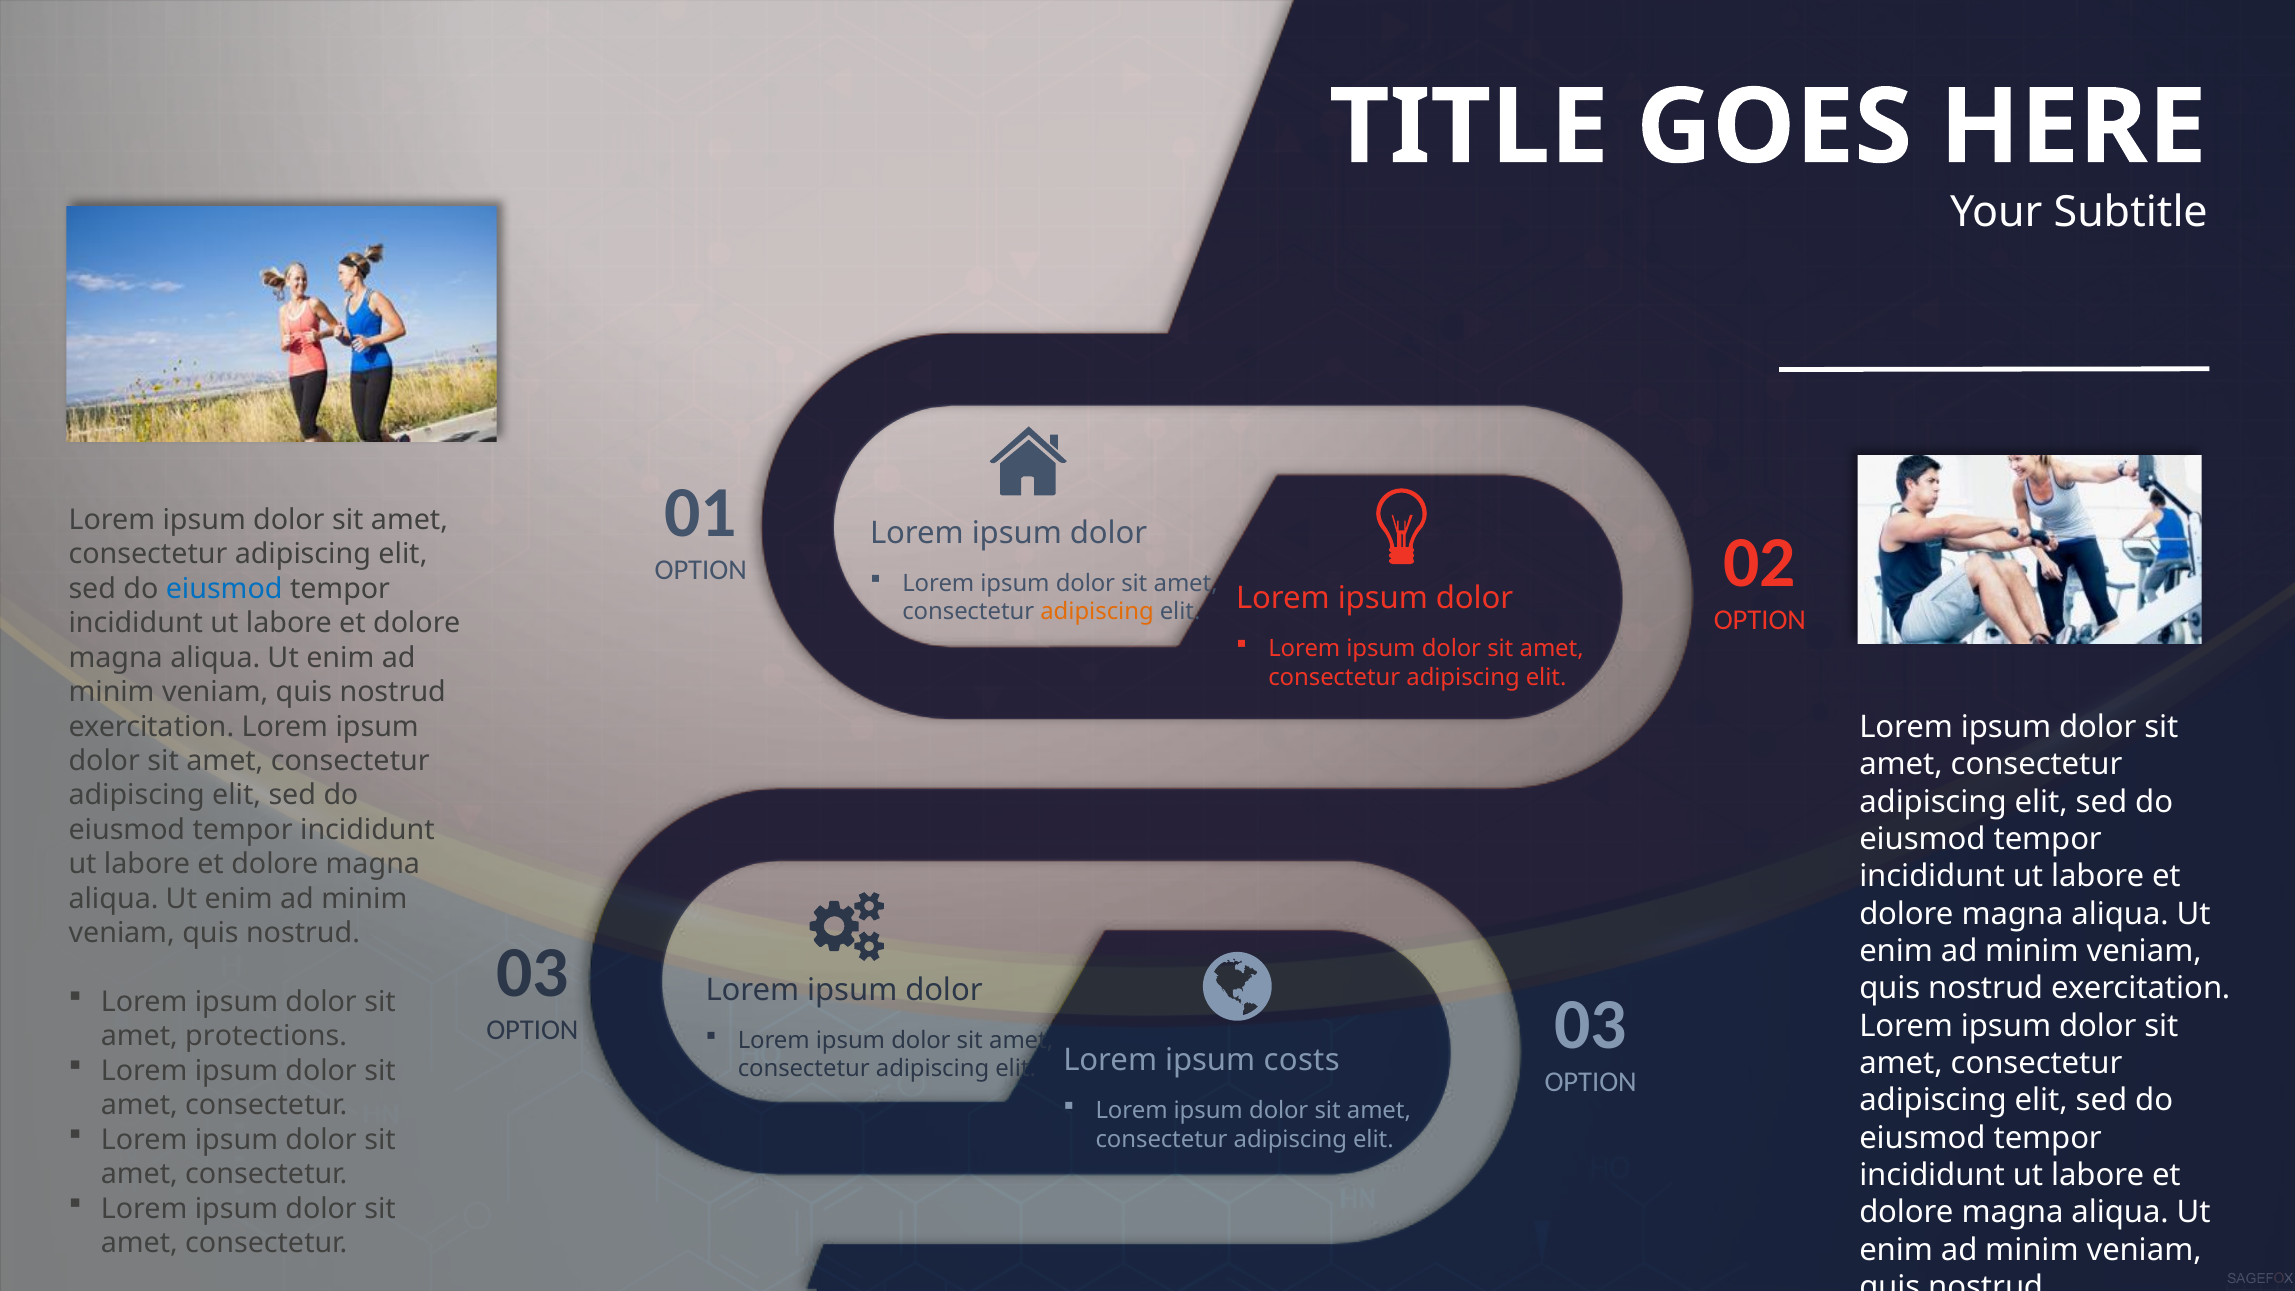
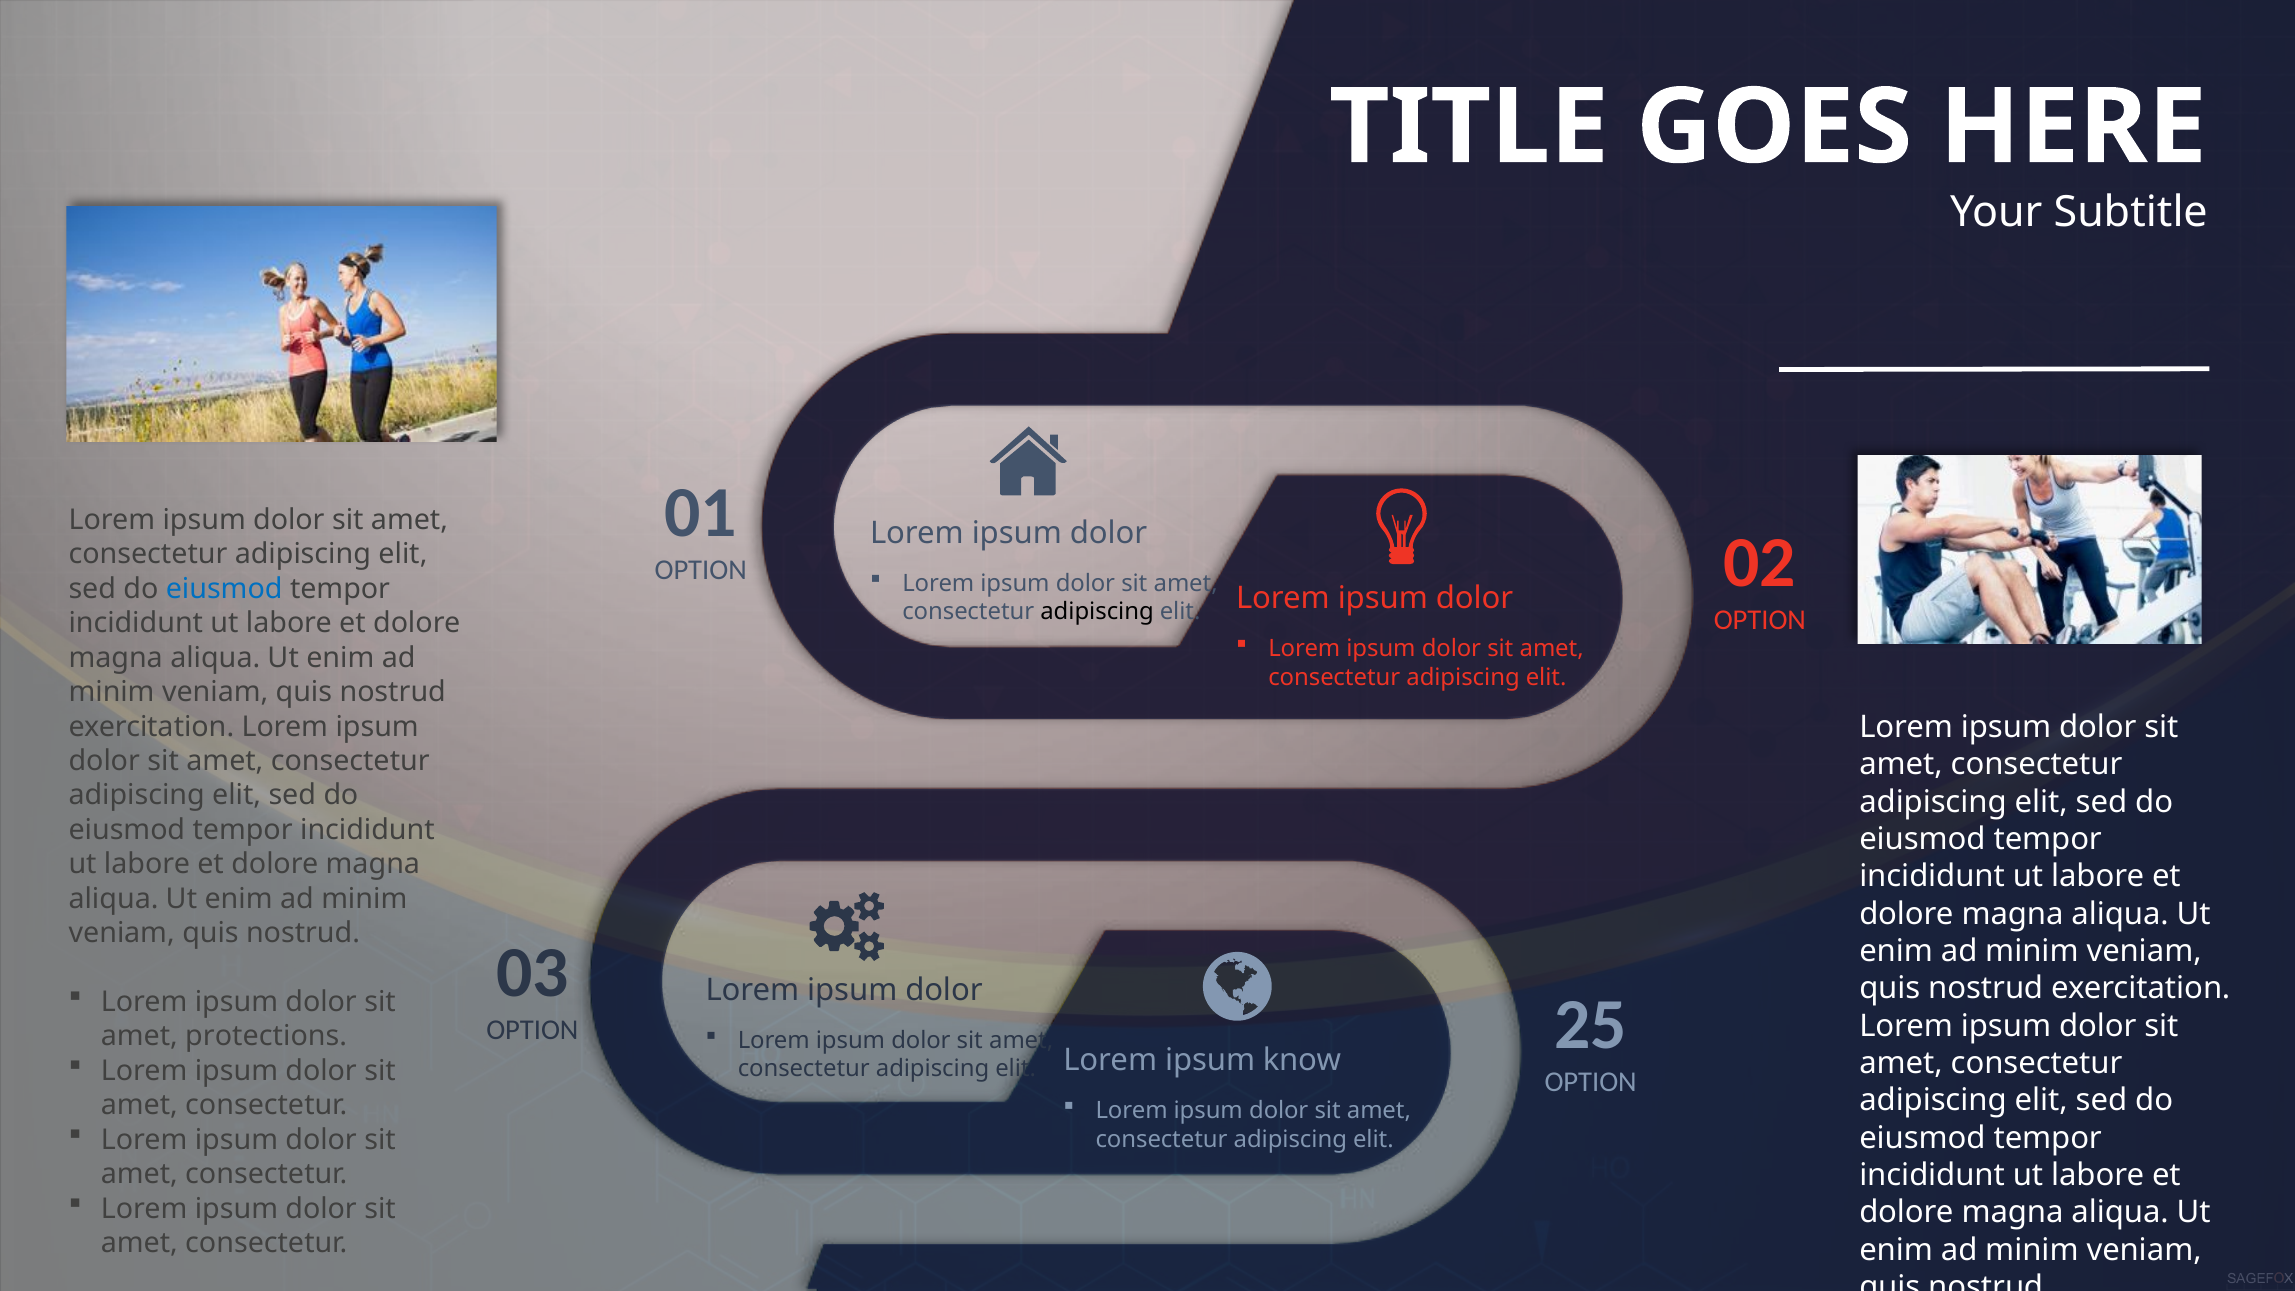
adipiscing at (1097, 612) colour: orange -> black
03 at (1591, 1025): 03 -> 25
costs: costs -> know
